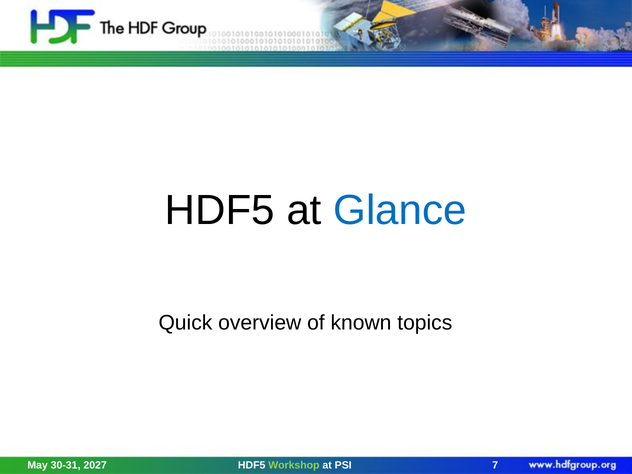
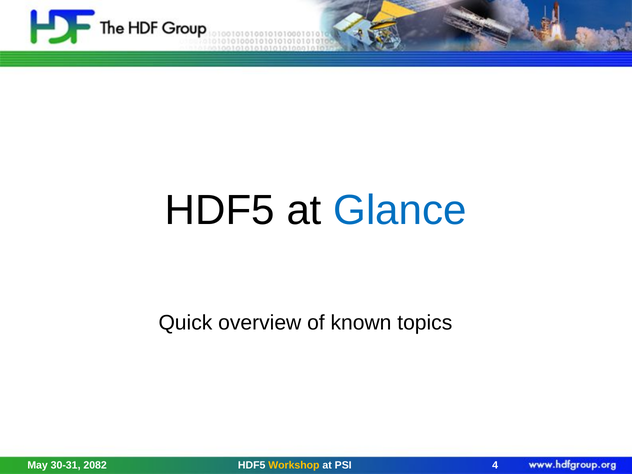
2027: 2027 -> 2082
Workshop colour: light green -> yellow
7: 7 -> 4
